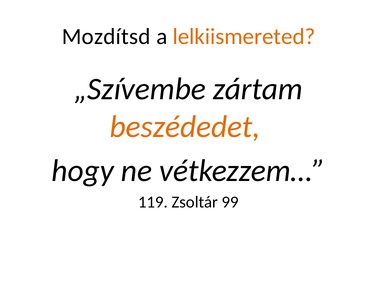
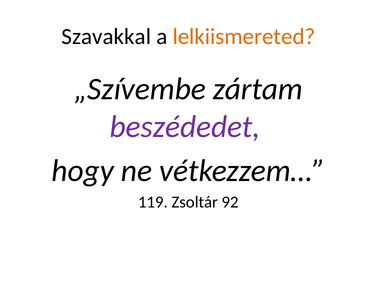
Mozdítsd: Mozdítsd -> Szavakkal
beszédedet colour: orange -> purple
99: 99 -> 92
